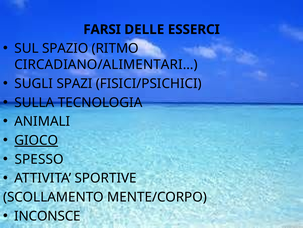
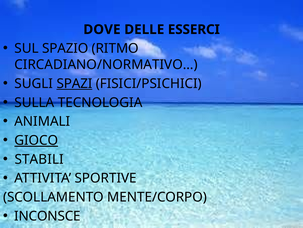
FARSI: FARSI -> DOVE
CIRCADIANO/ALIMENTARI…: CIRCADIANO/ALIMENTARI… -> CIRCADIANO/NORMATIVO…
SPAZI underline: none -> present
SPESSO: SPESSO -> STABILI
